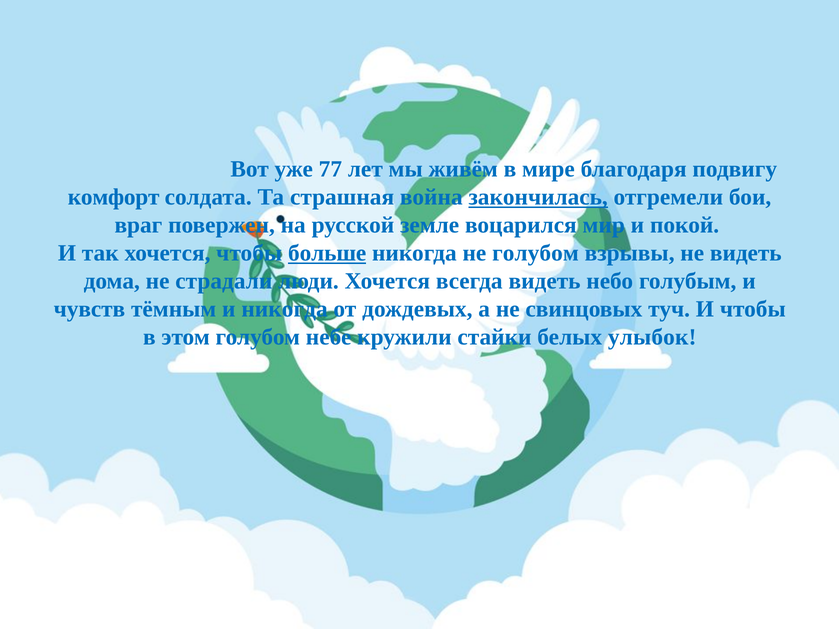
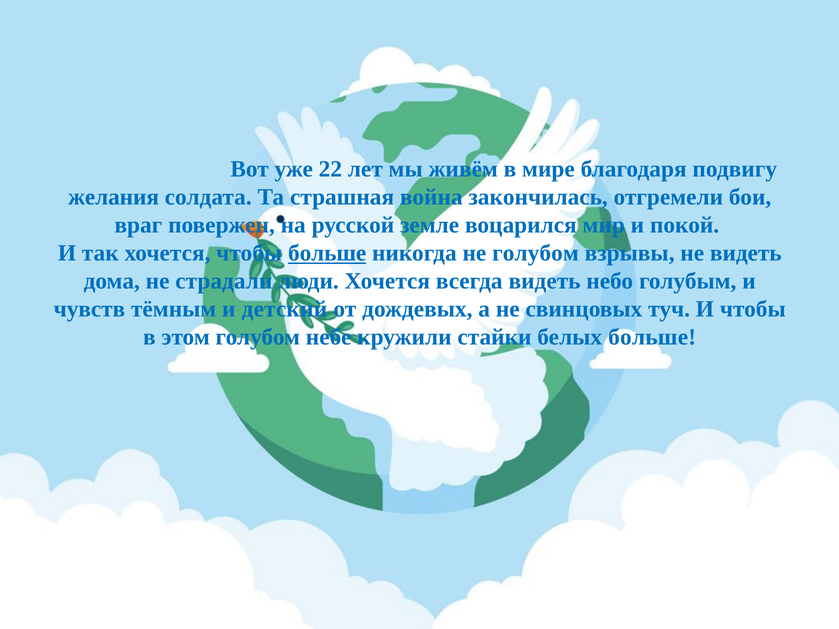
77: 77 -> 22
комфорт: комфорт -> желания
закончилась underline: present -> none
и никогда: никогда -> детский
белых улыбок: улыбок -> больше
